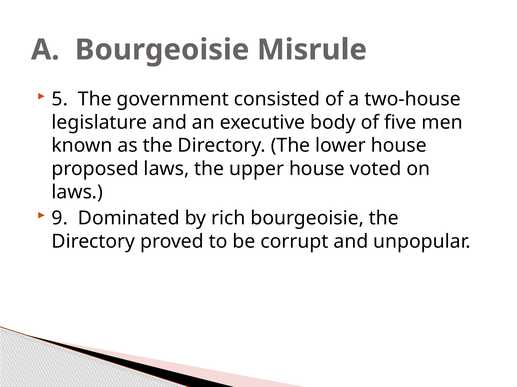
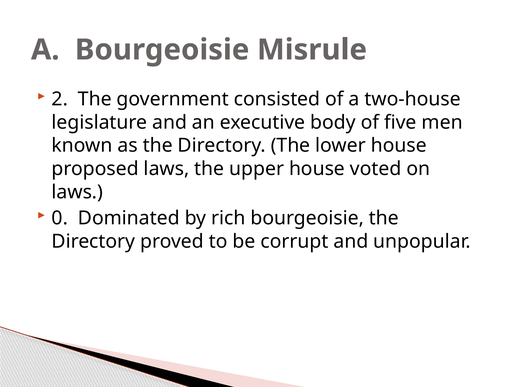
5: 5 -> 2
9: 9 -> 0
